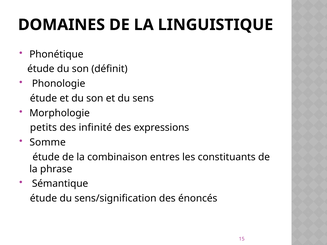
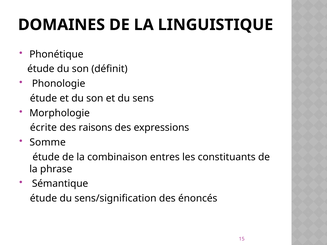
petits: petits -> écrite
infinité: infinité -> raisons
